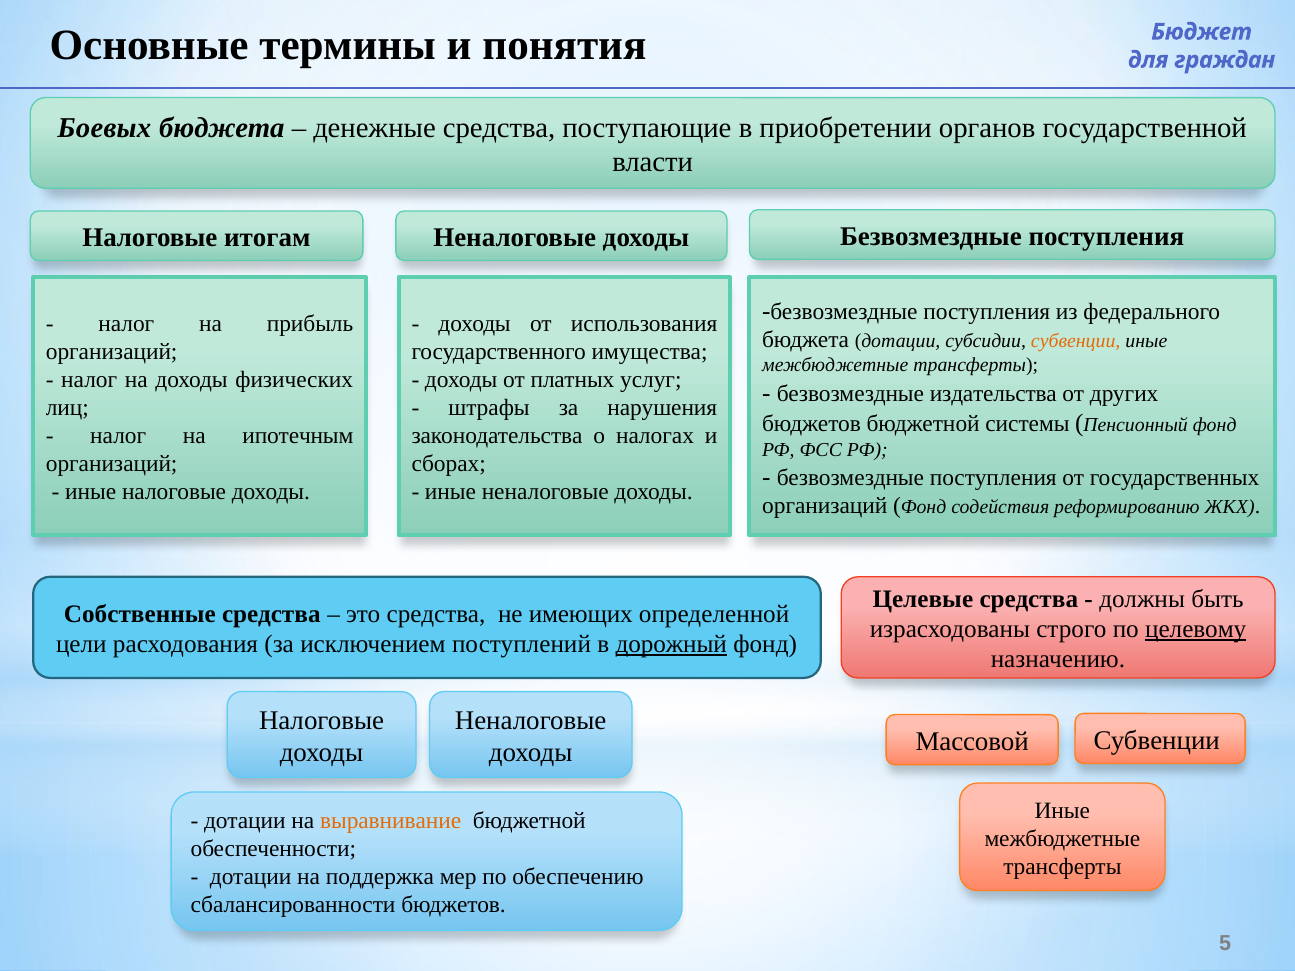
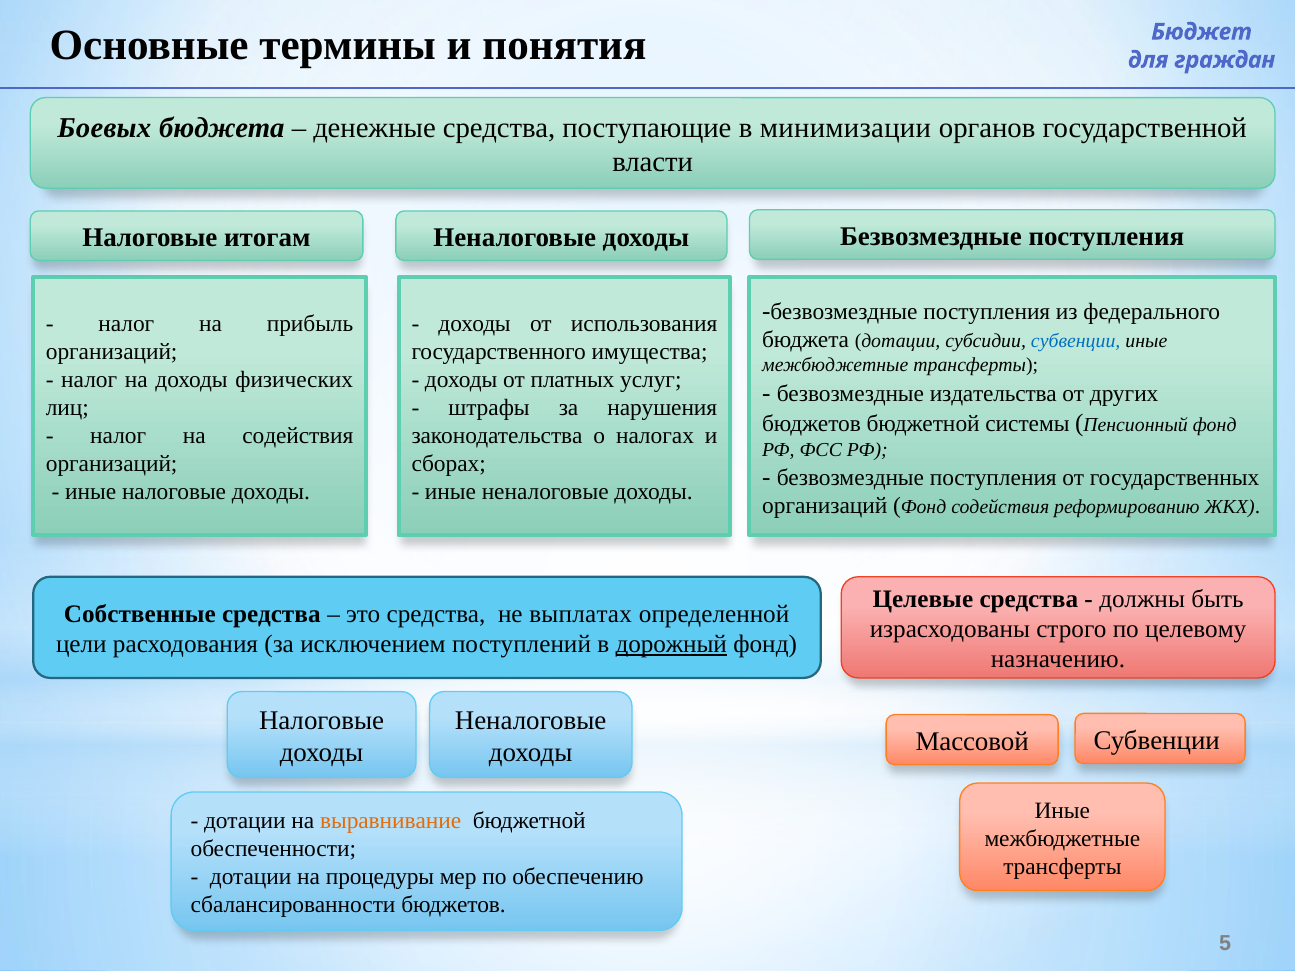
приобретении: приобретении -> минимизации
субвенции at (1076, 341) colour: orange -> blue
на ипотечным: ипотечным -> содействия
имеющих: имеющих -> выплатах
целевому underline: present -> none
поддержка: поддержка -> процедуры
